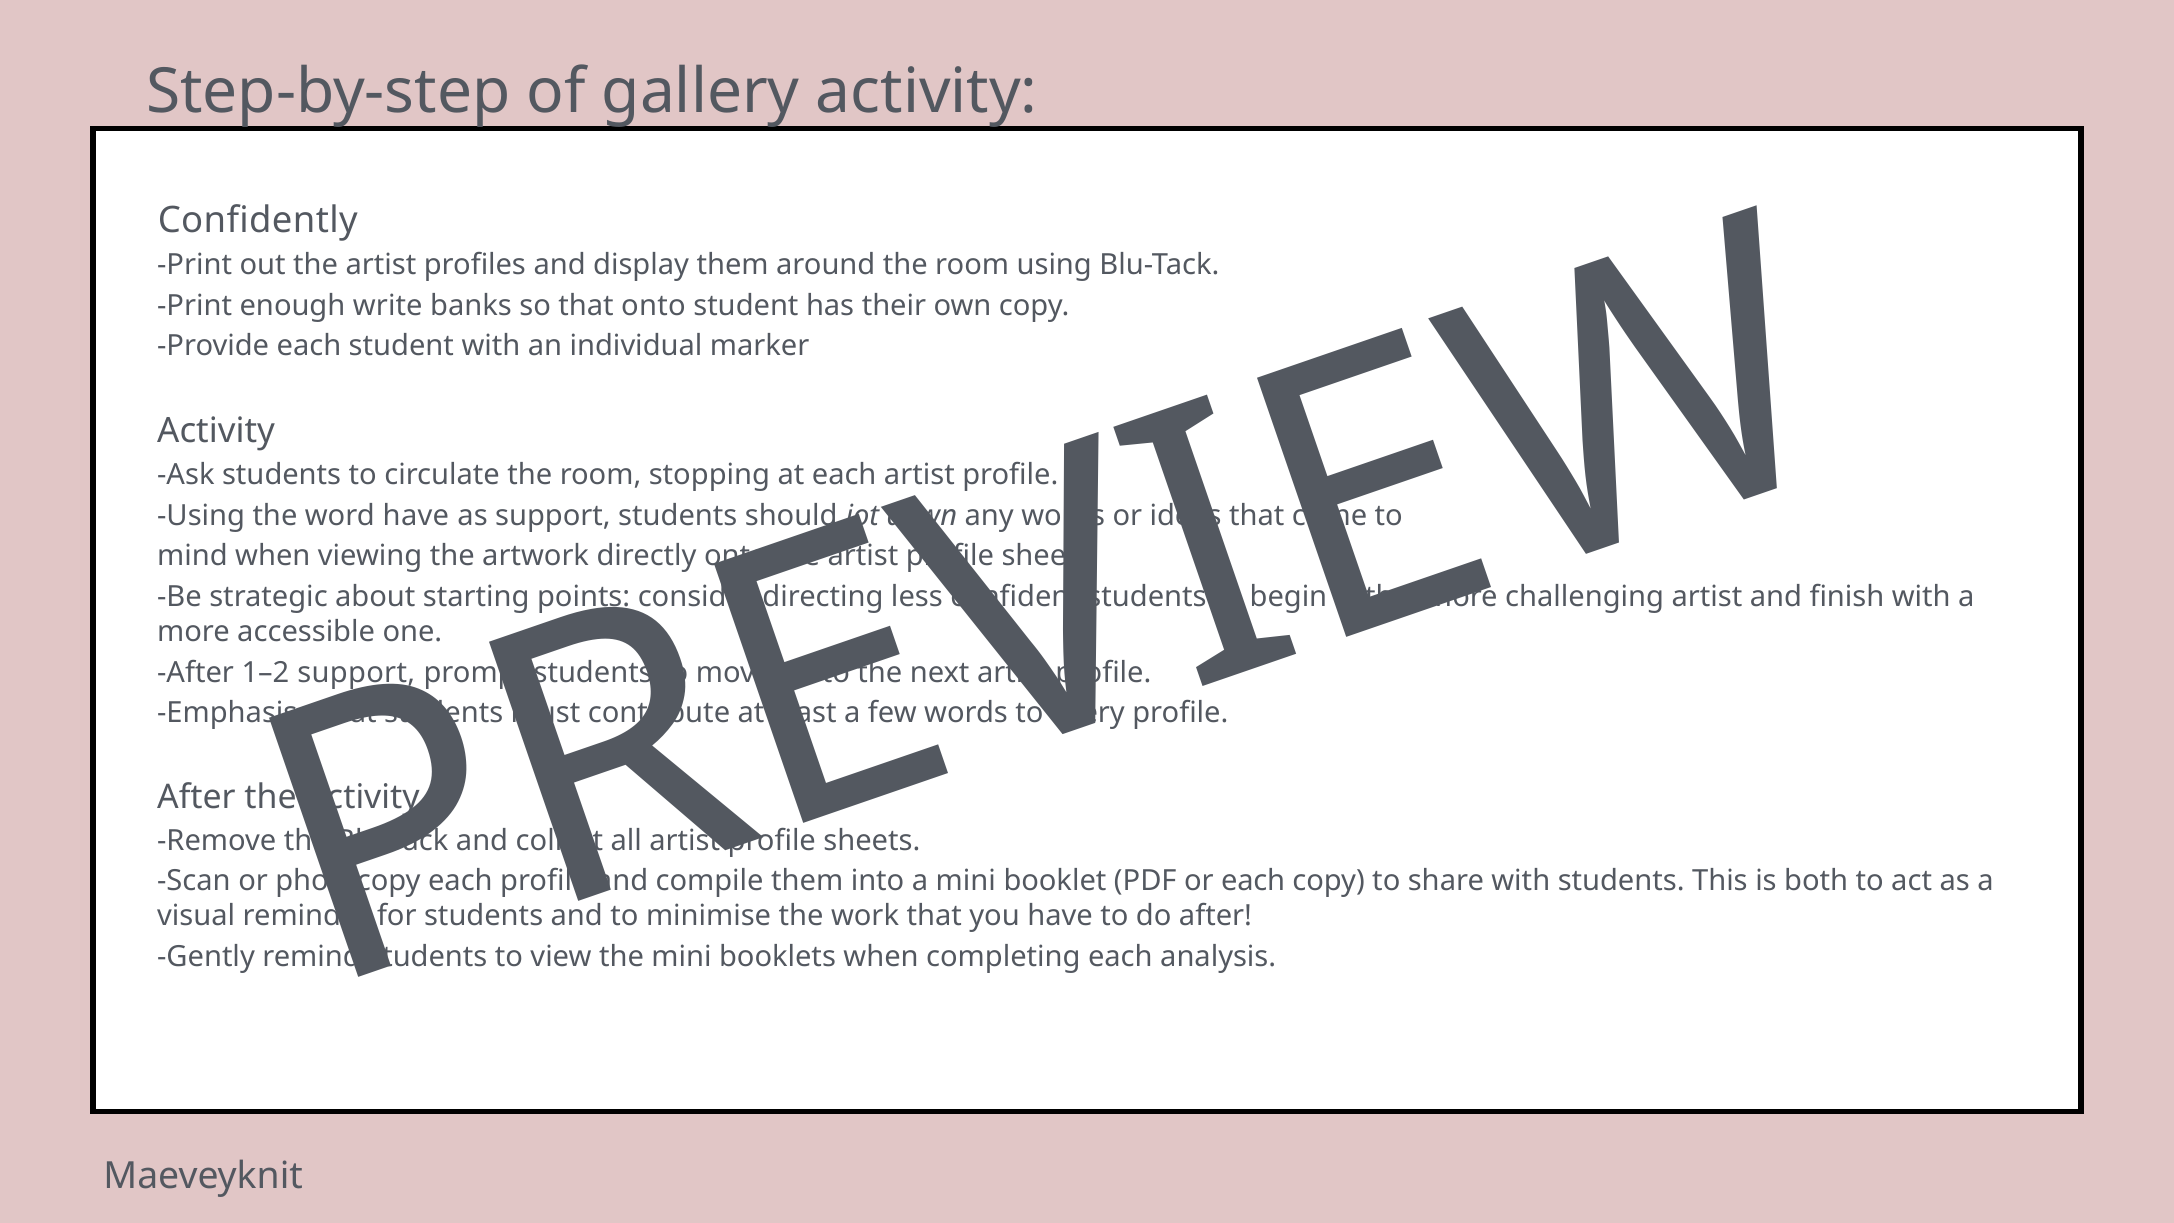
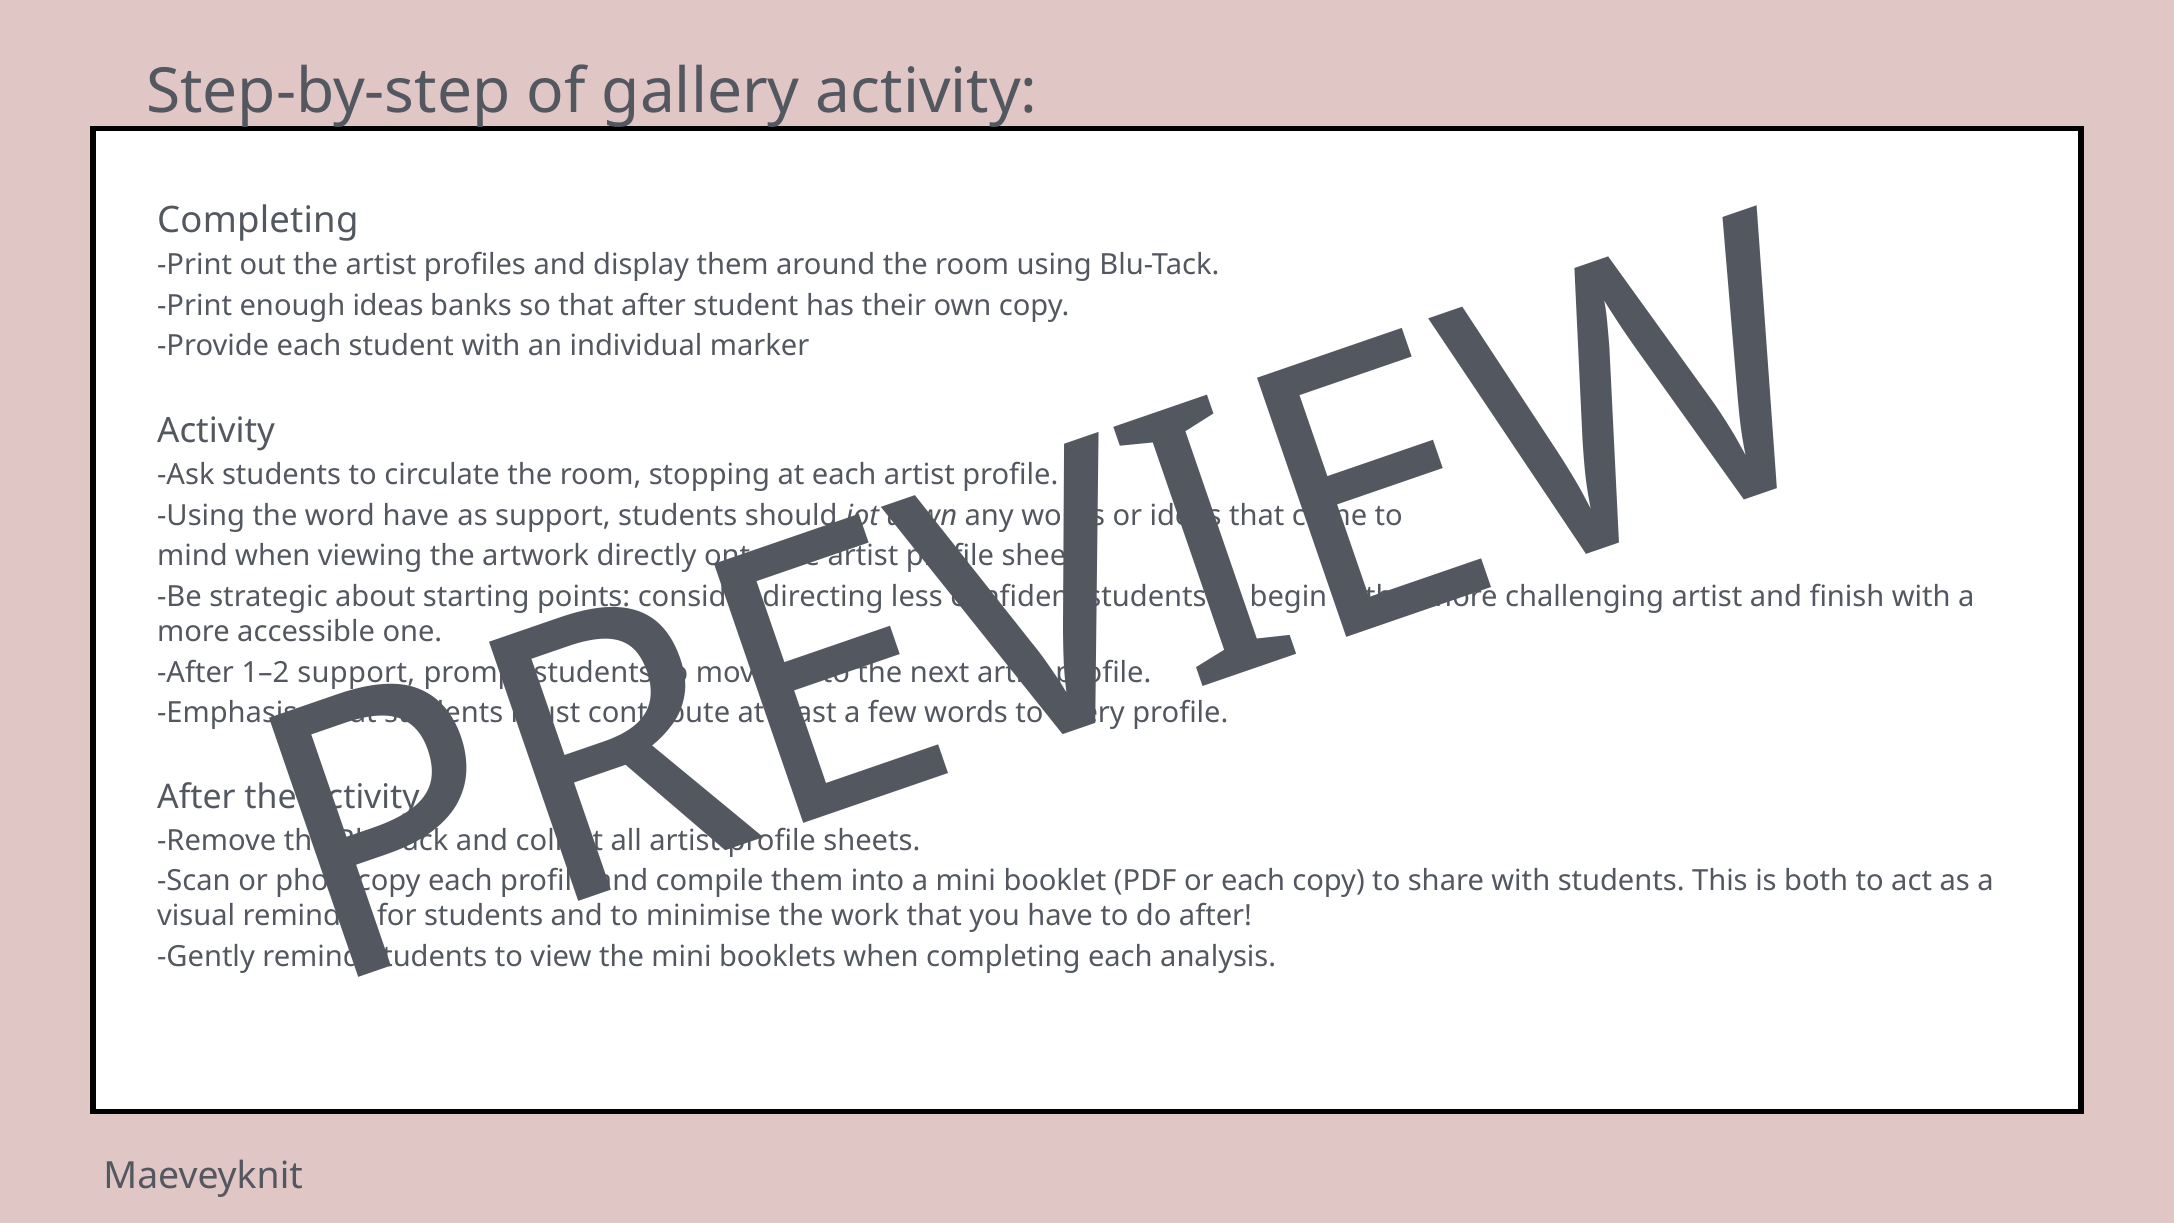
Confidently at (258, 220): Confidently -> Completing
enough write: write -> ideas
that onto: onto -> after
